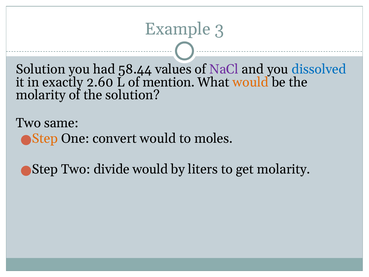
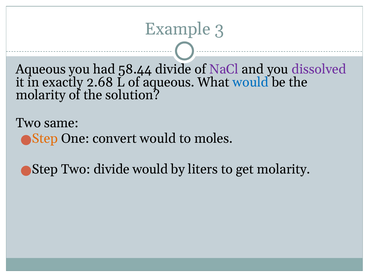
Solution at (41, 69): Solution -> Aqueous
58.44 values: values -> divide
dissolved colour: blue -> purple
2.60: 2.60 -> 2.68
of mention: mention -> aqueous
would at (251, 82) colour: orange -> blue
